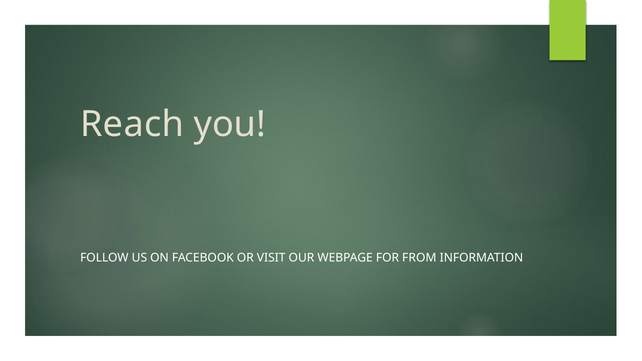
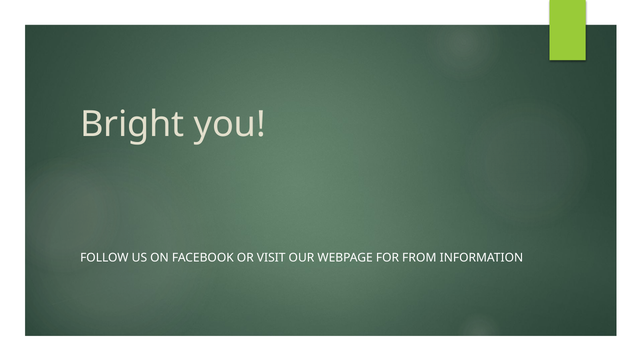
Reach: Reach -> Bright
